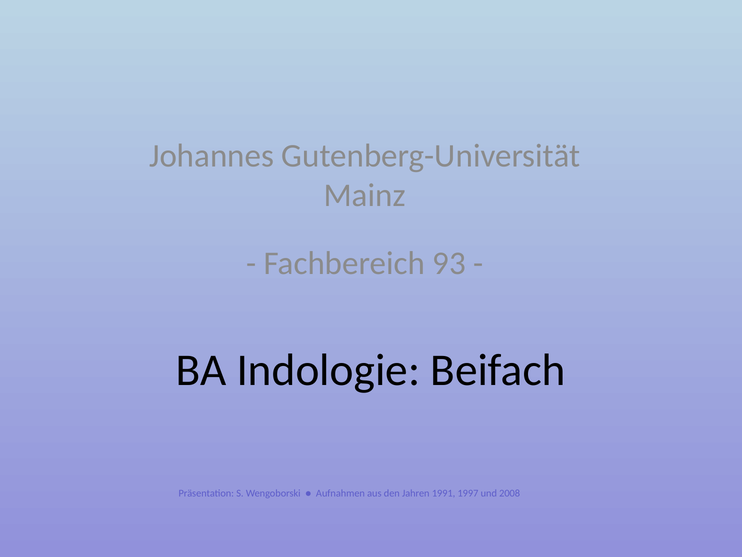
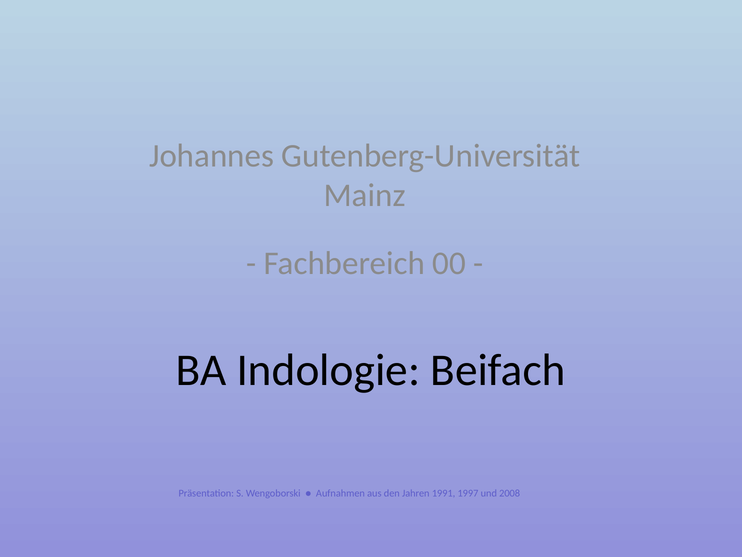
93: 93 -> 00
